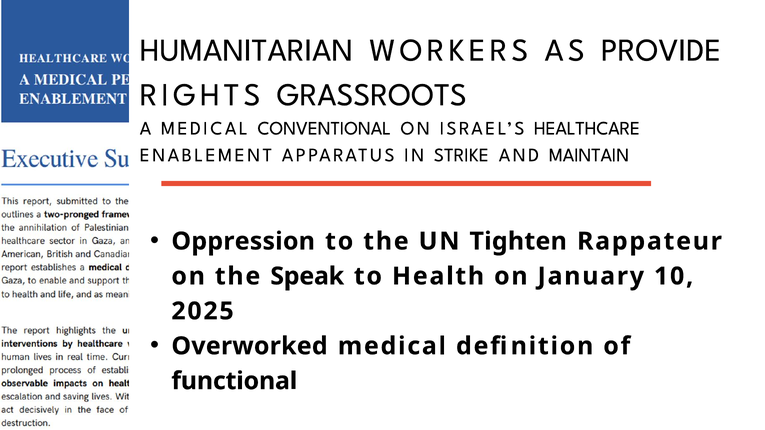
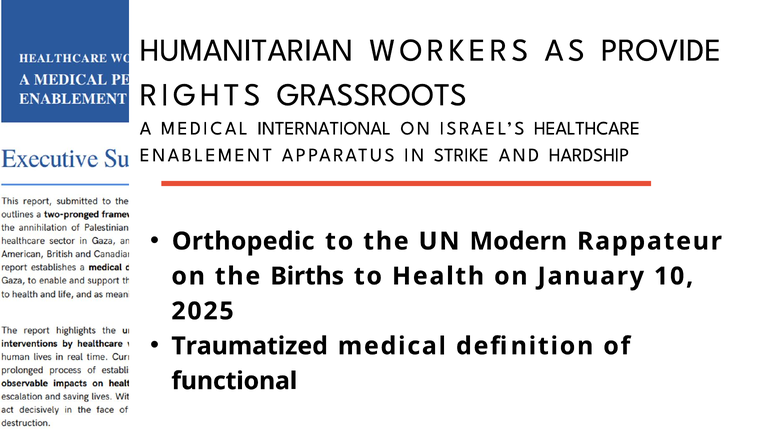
CONVENTIONAL: CONVENTIONAL -> INTERNATIONAL
MAINTAIN: MAINTAIN -> HARDSHIP
Oppression: Oppression -> Orthopedic
Tighten: Tighten -> Modern
Speak: Speak -> Births
Overworked: Overworked -> Traumatized
